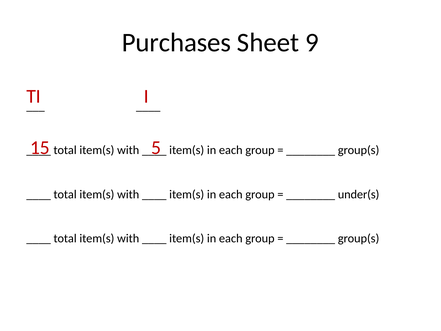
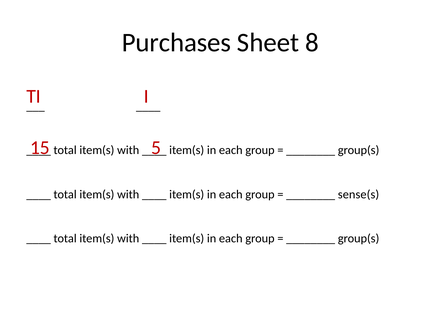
9: 9 -> 8
under(s: under(s -> sense(s
